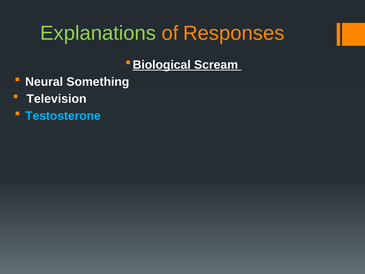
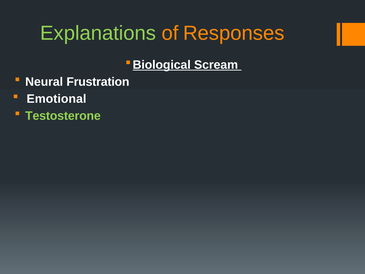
Something: Something -> Frustration
Television: Television -> Emotional
Testosterone colour: light blue -> light green
